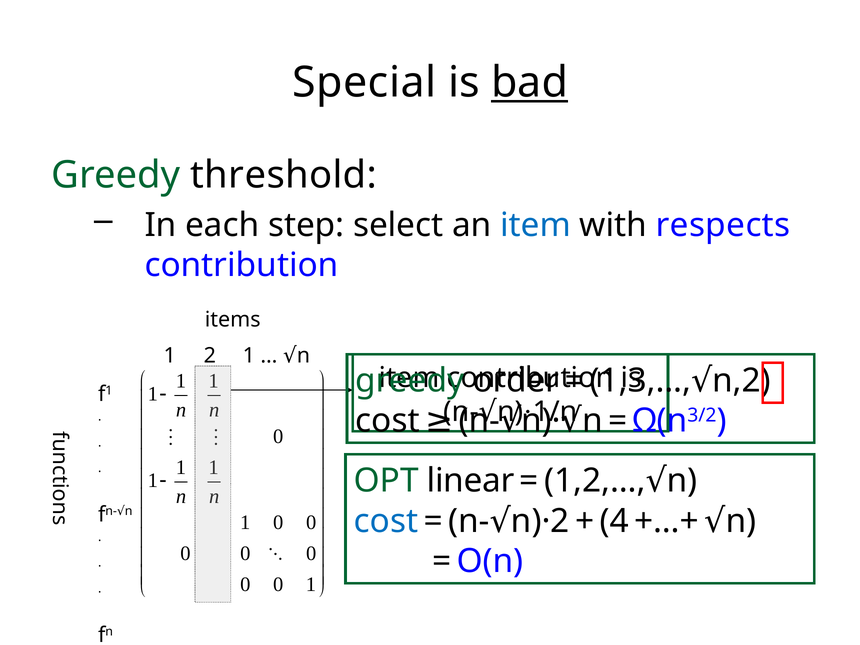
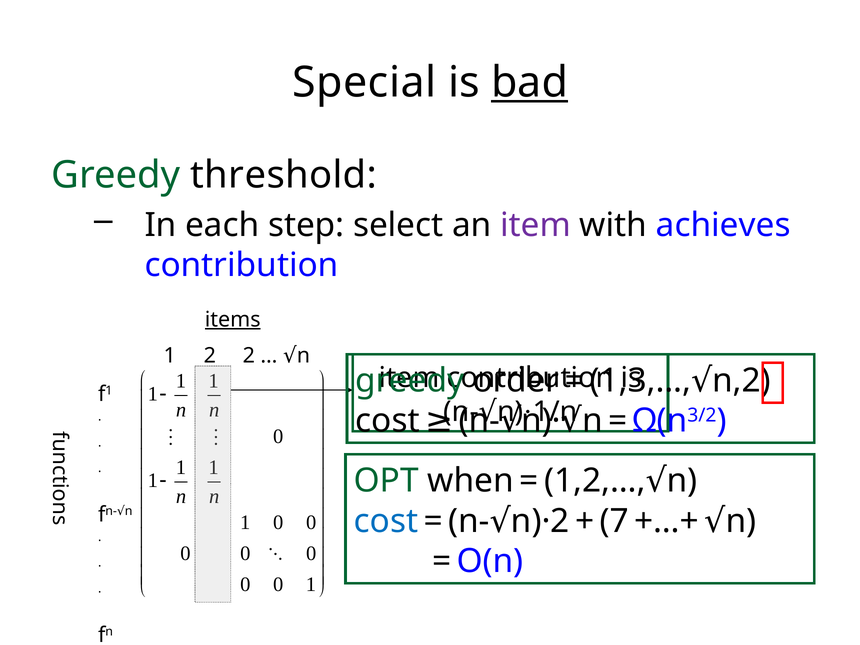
item at (535, 225) colour: blue -> purple
respects: respects -> achieves
items underline: none -> present
1 at (249, 356): 1 -> 2
linear: linear -> when
4: 4 -> 7
